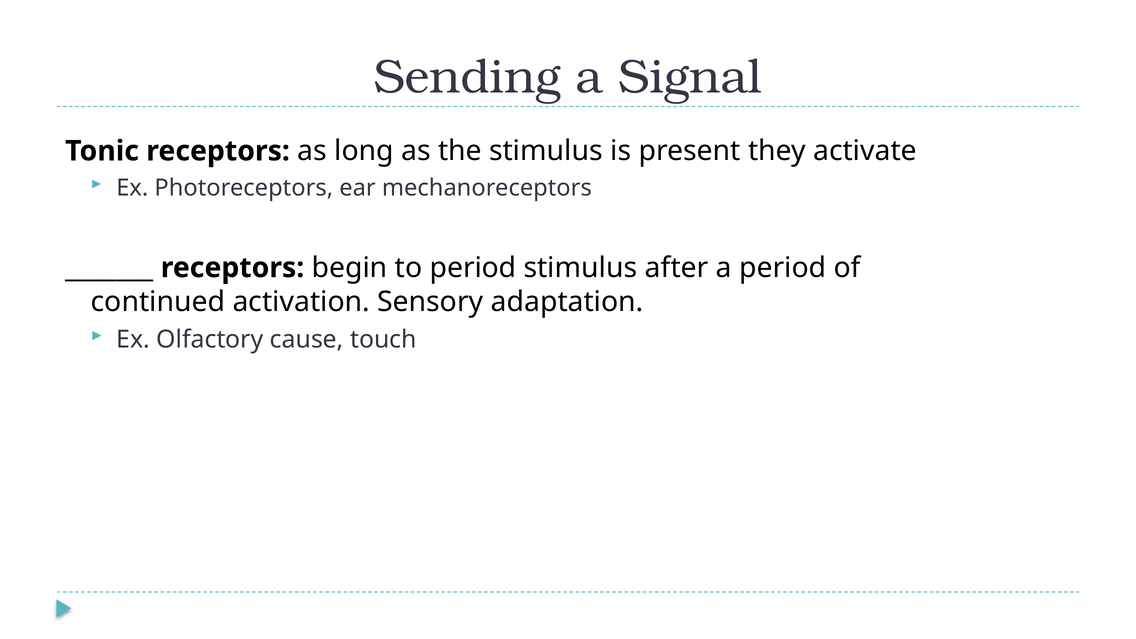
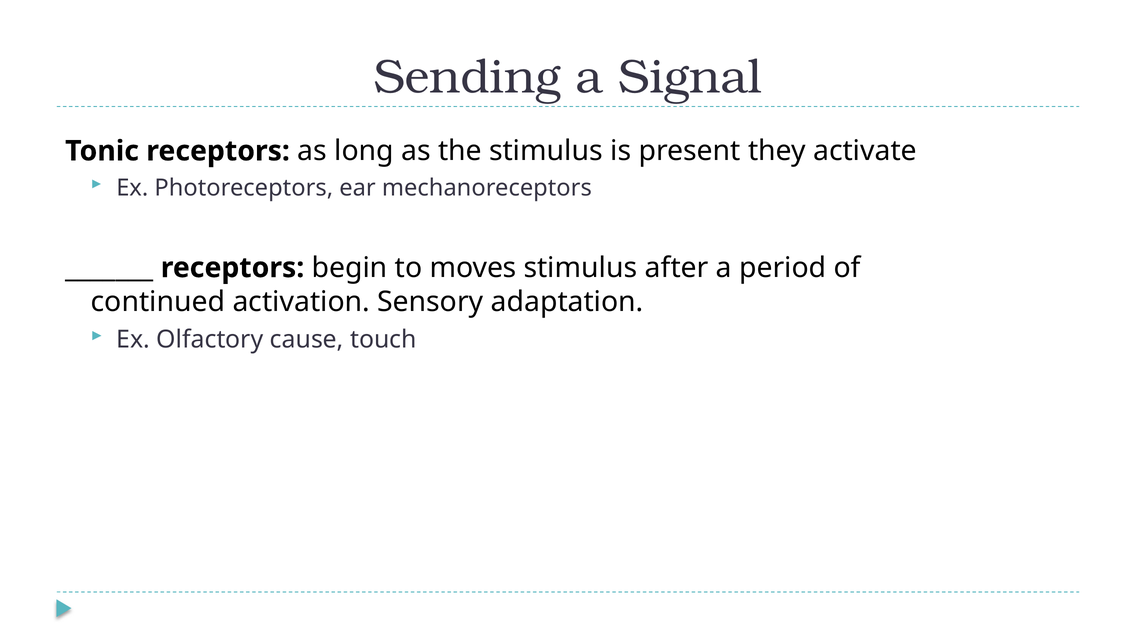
to period: period -> moves
